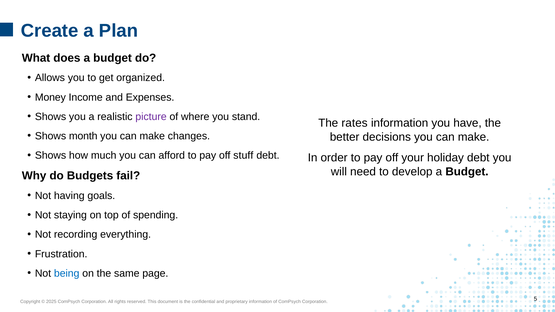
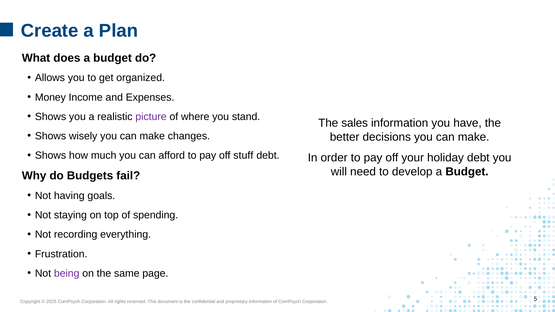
rates: rates -> sales
month: month -> wisely
being colour: blue -> purple
